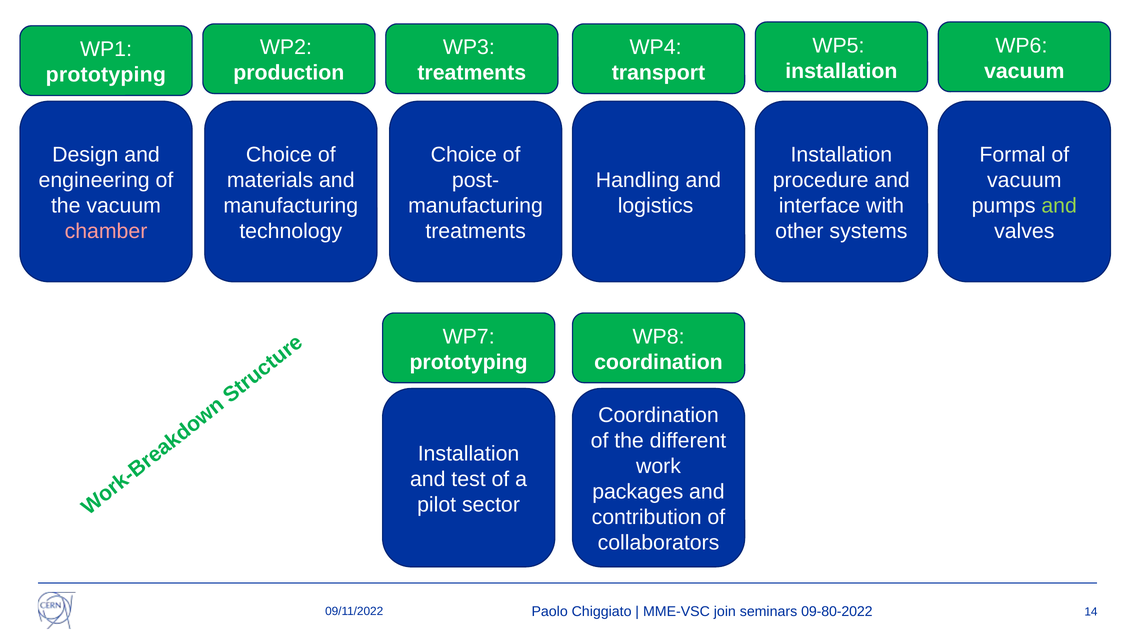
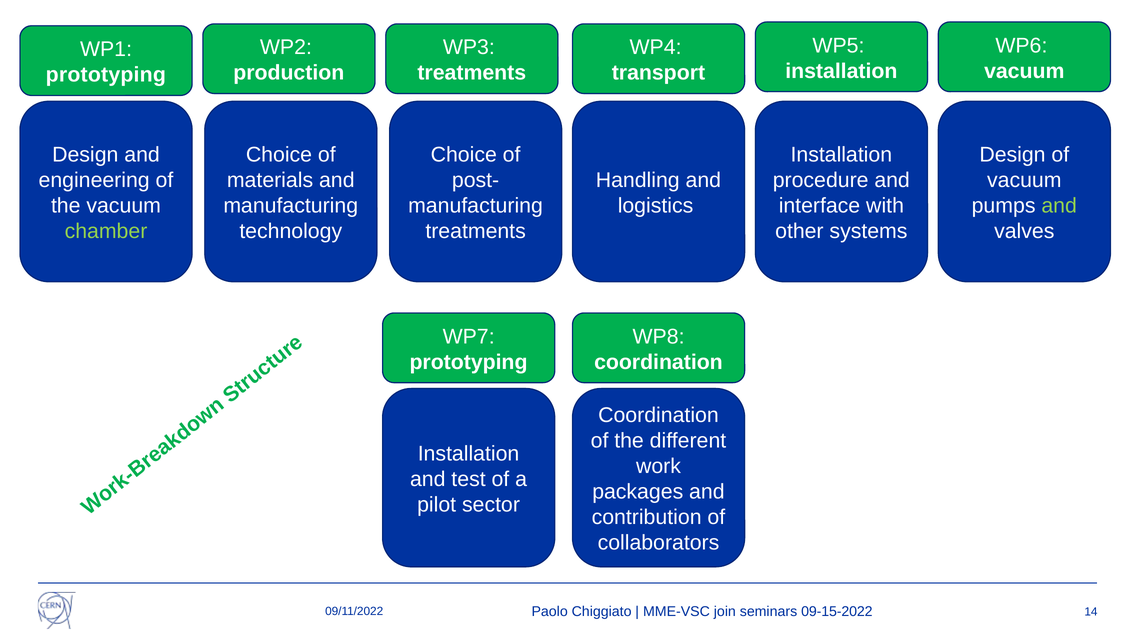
Formal at (1012, 155): Formal -> Design
chamber colour: pink -> light green
09-80-2022: 09-80-2022 -> 09-15-2022
